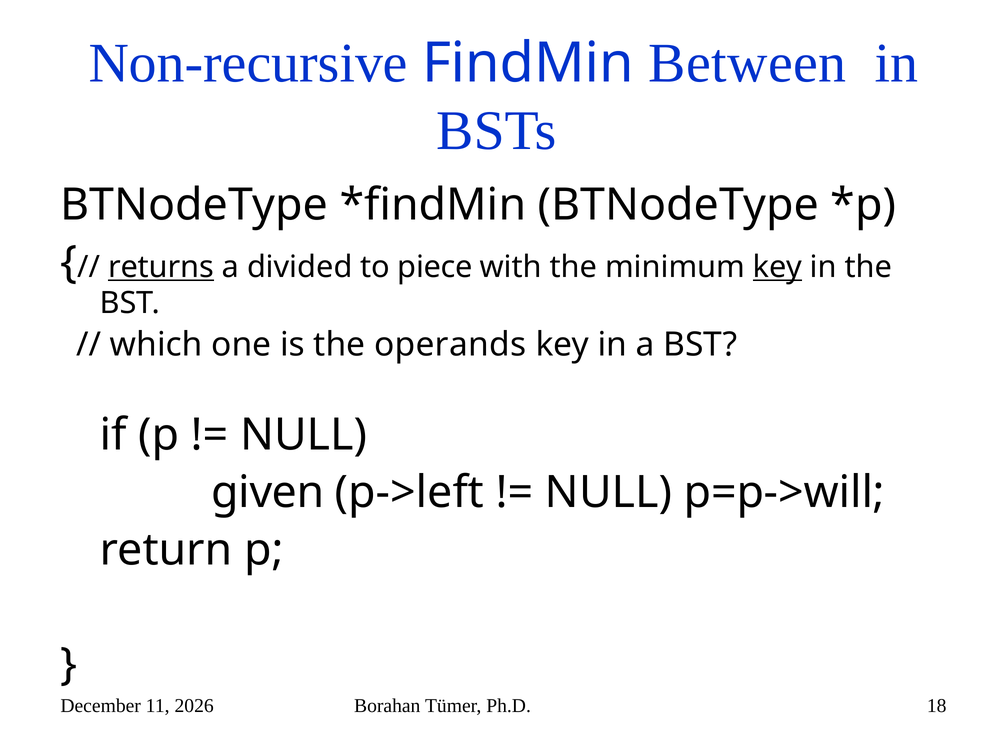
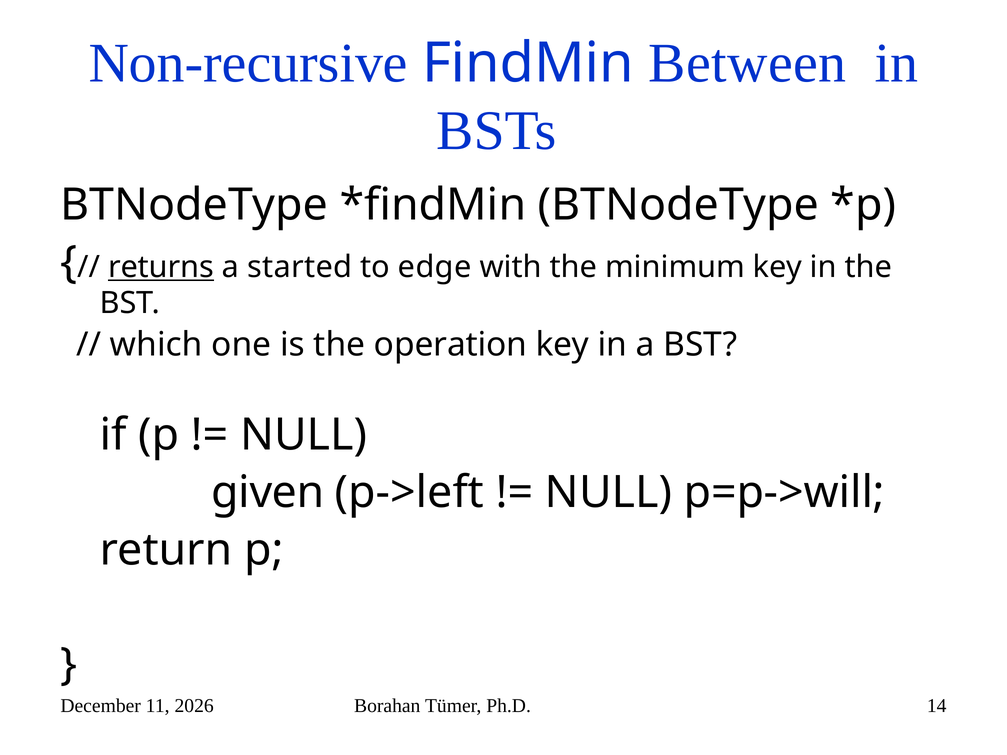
divided: divided -> started
piece: piece -> edge
key at (778, 267) underline: present -> none
operands: operands -> operation
18: 18 -> 14
